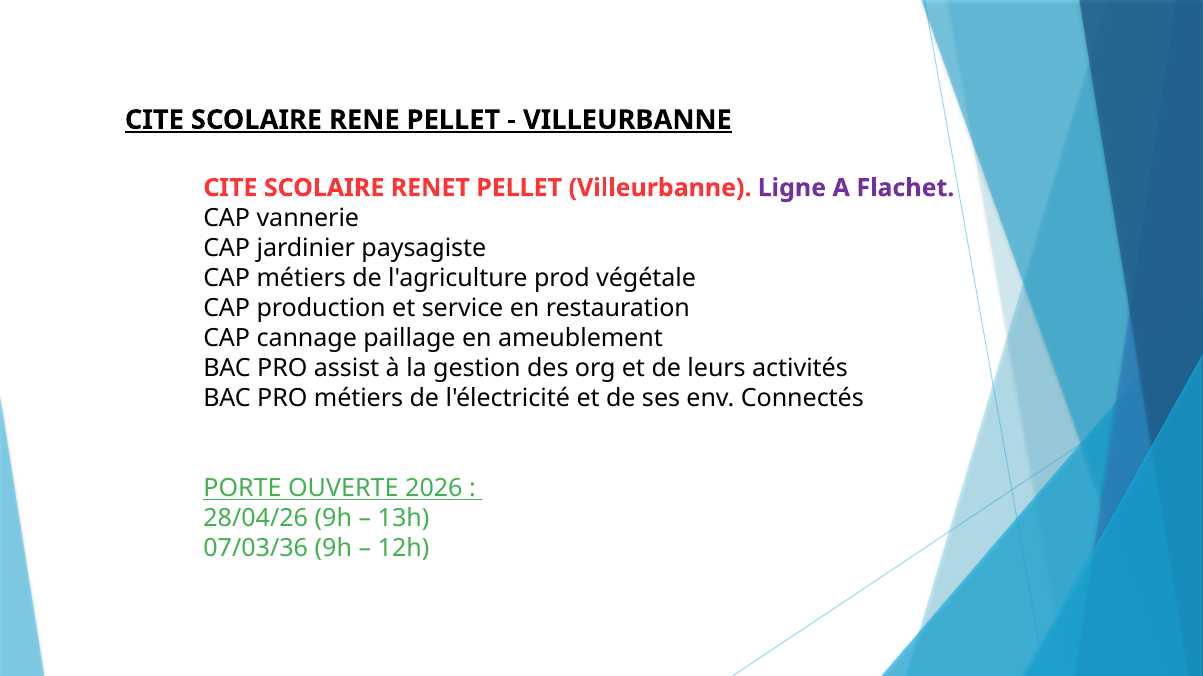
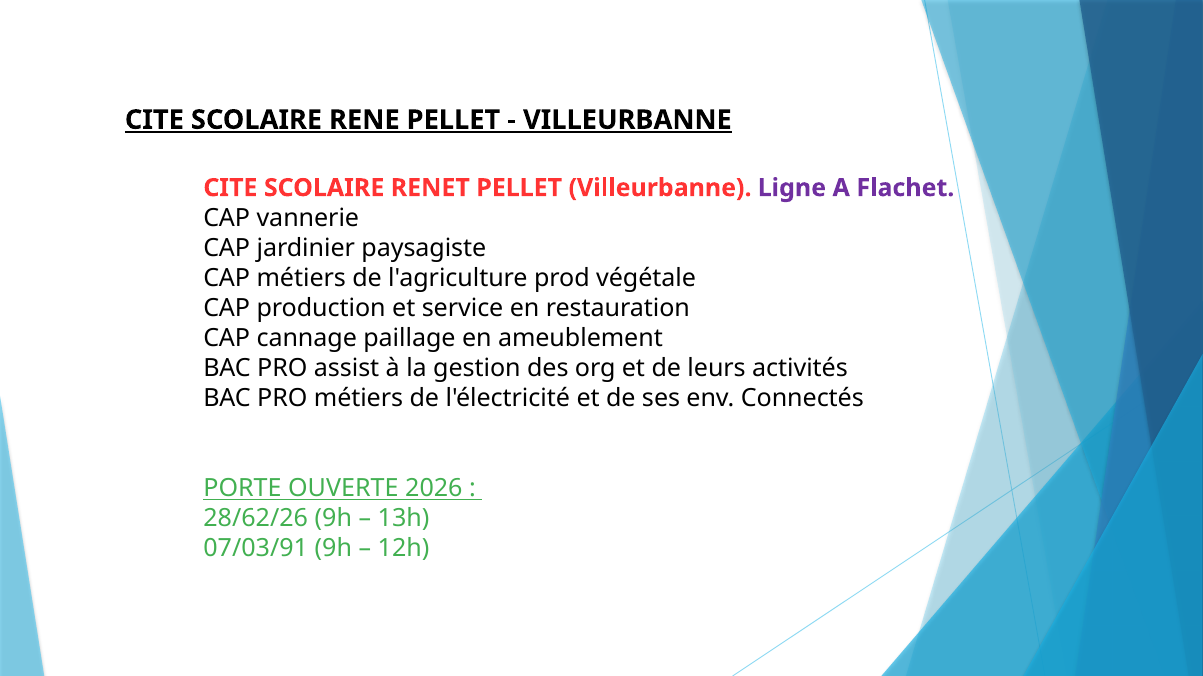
28/04/26: 28/04/26 -> 28/62/26
07/03/36: 07/03/36 -> 07/03/91
